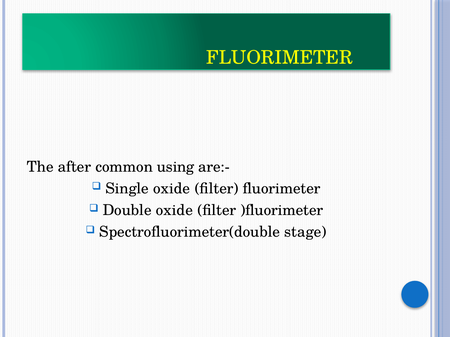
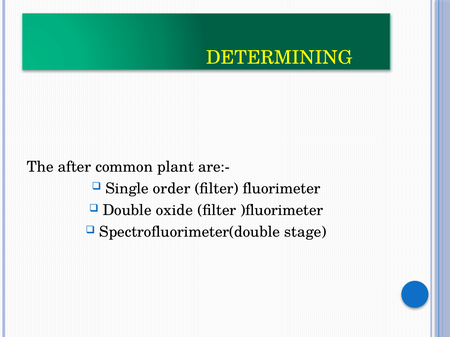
FLUORIMETER at (279, 58): FLUORIMETER -> DETERMINING
using: using -> plant
Single oxide: oxide -> order
